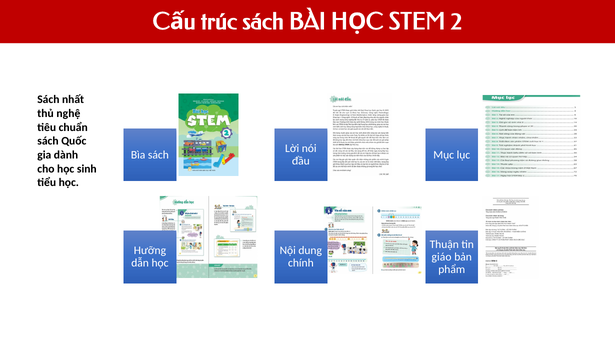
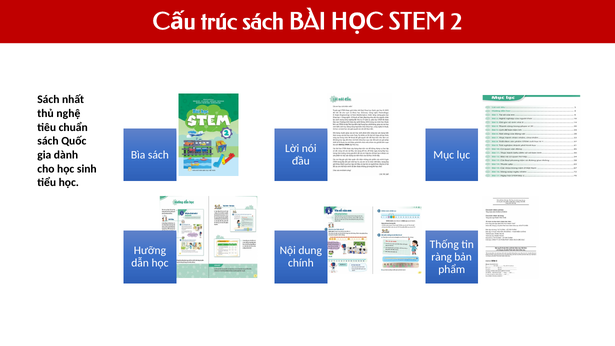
Thuận: Thuận -> Thống
giáo: giáo -> ràng
